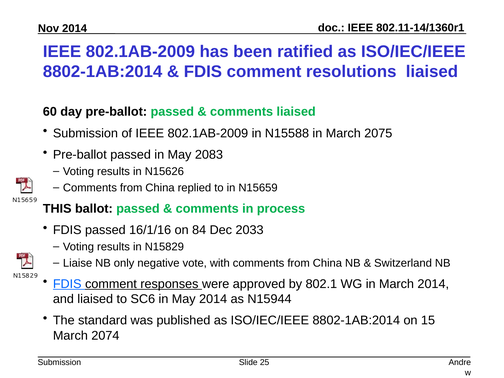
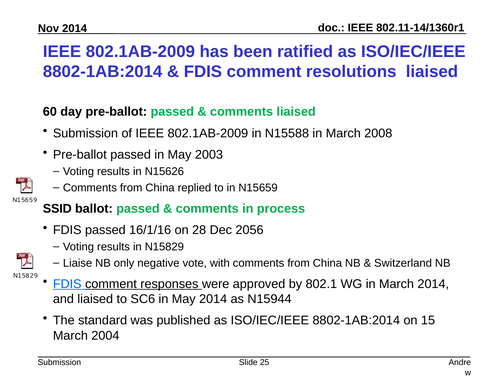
2075: 2075 -> 2008
2083: 2083 -> 2003
THIS: THIS -> SSID
84: 84 -> 28
2033: 2033 -> 2056
2074: 2074 -> 2004
